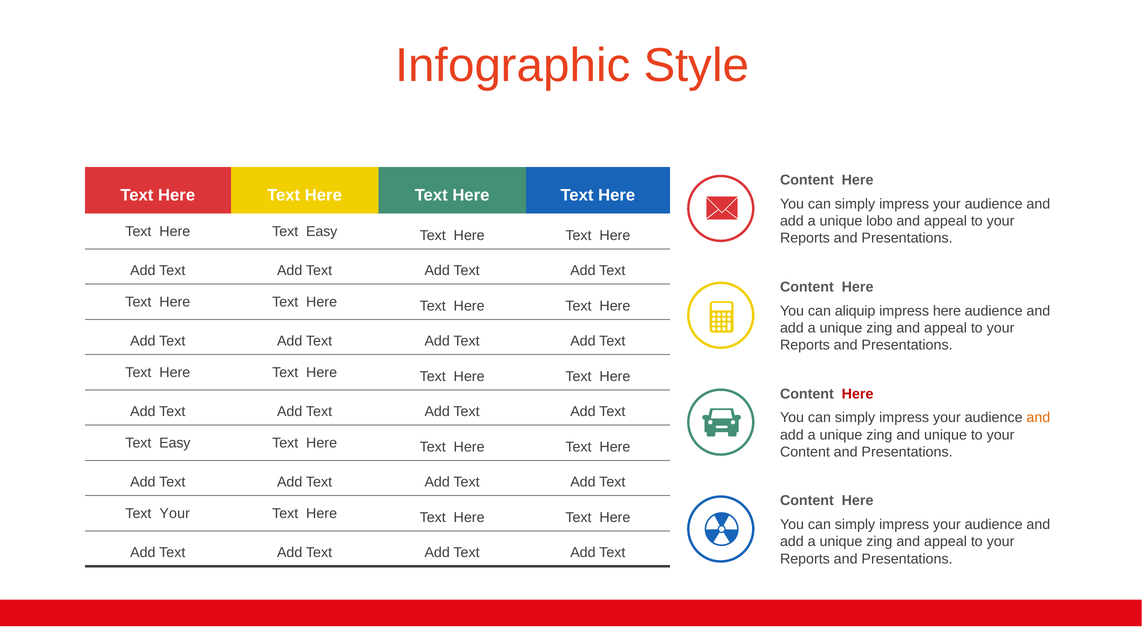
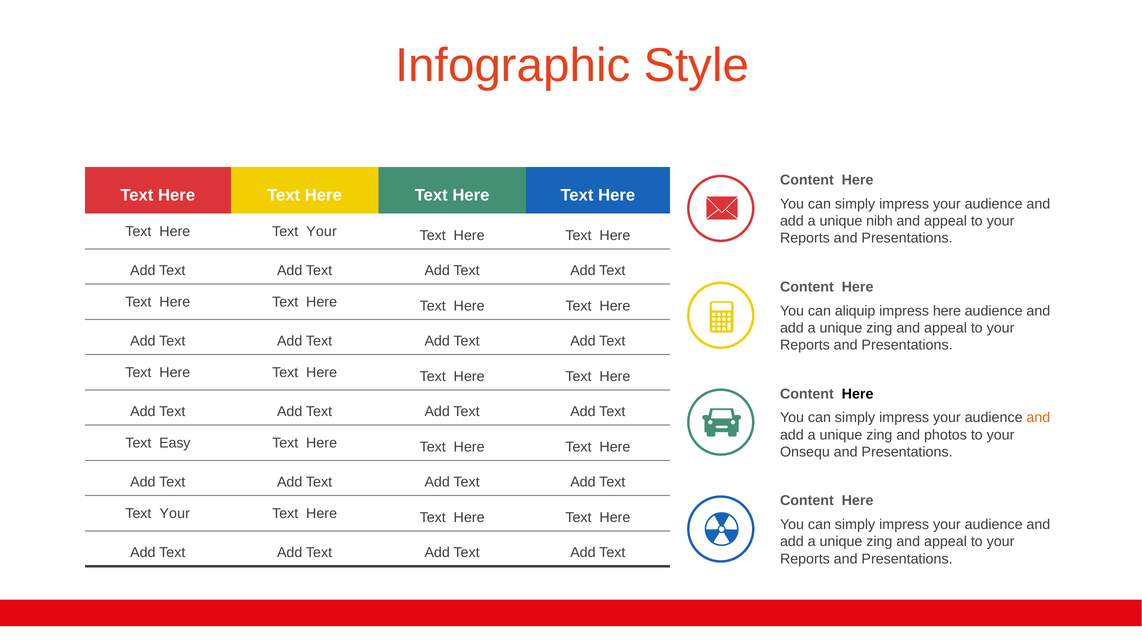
lobo: lobo -> nibh
Here Text Easy: Easy -> Your
Here at (858, 394) colour: red -> black
and unique: unique -> photos
Content at (805, 452): Content -> Onsequ
